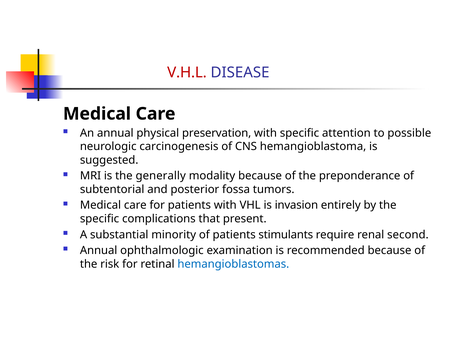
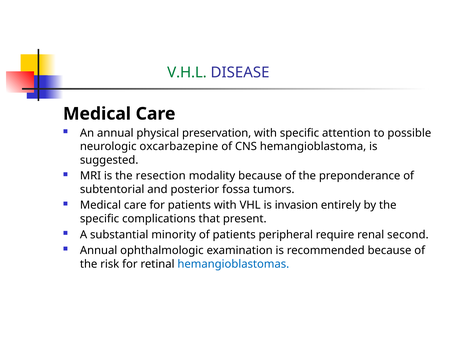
V.H.L colour: red -> green
carcinogenesis: carcinogenesis -> oxcarbazepine
generally: generally -> resection
stimulants: stimulants -> peripheral
